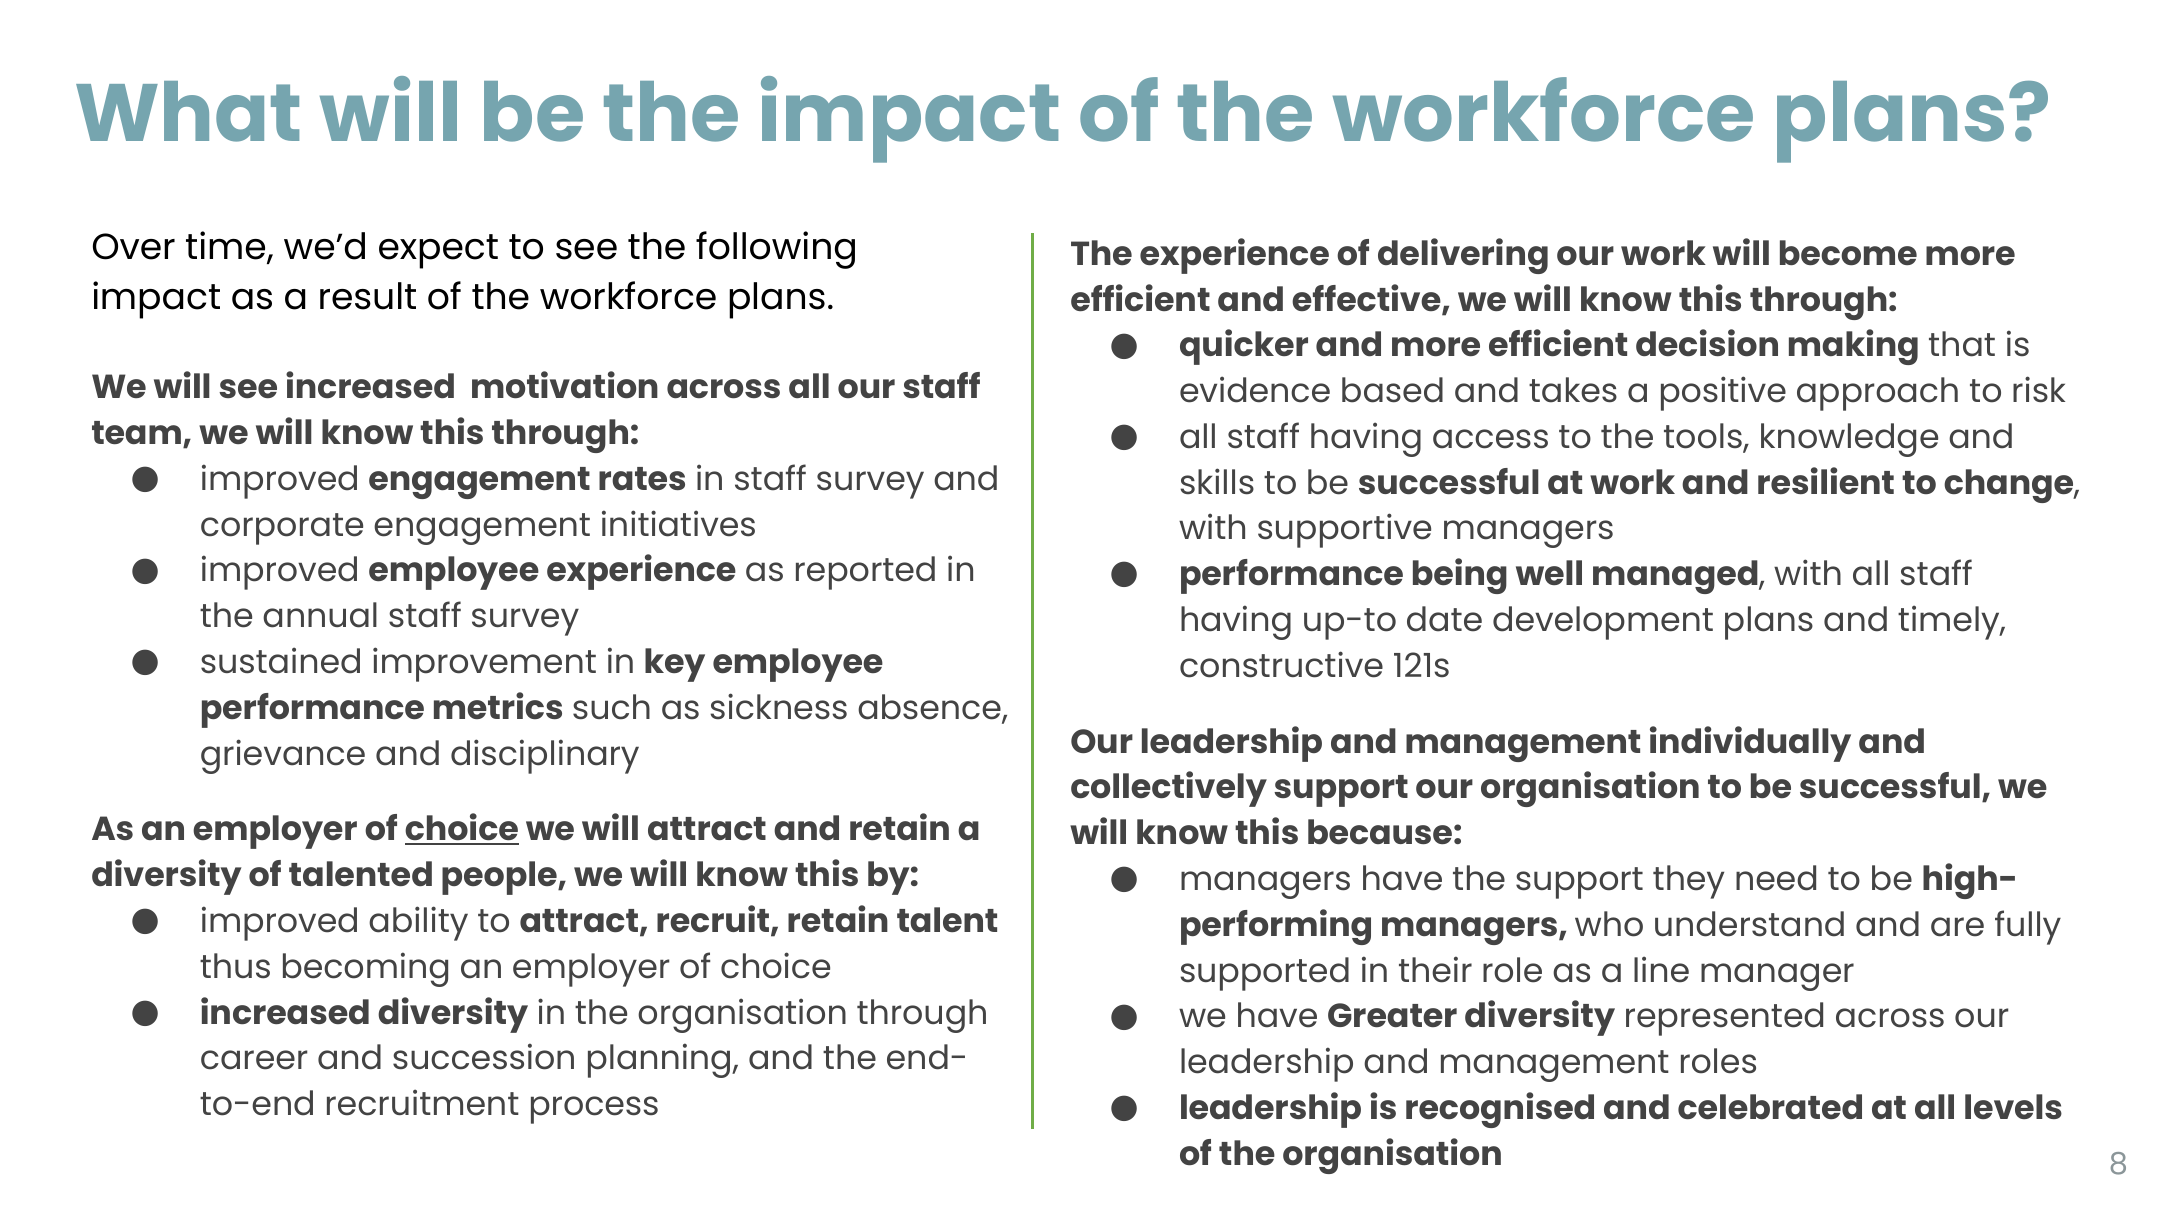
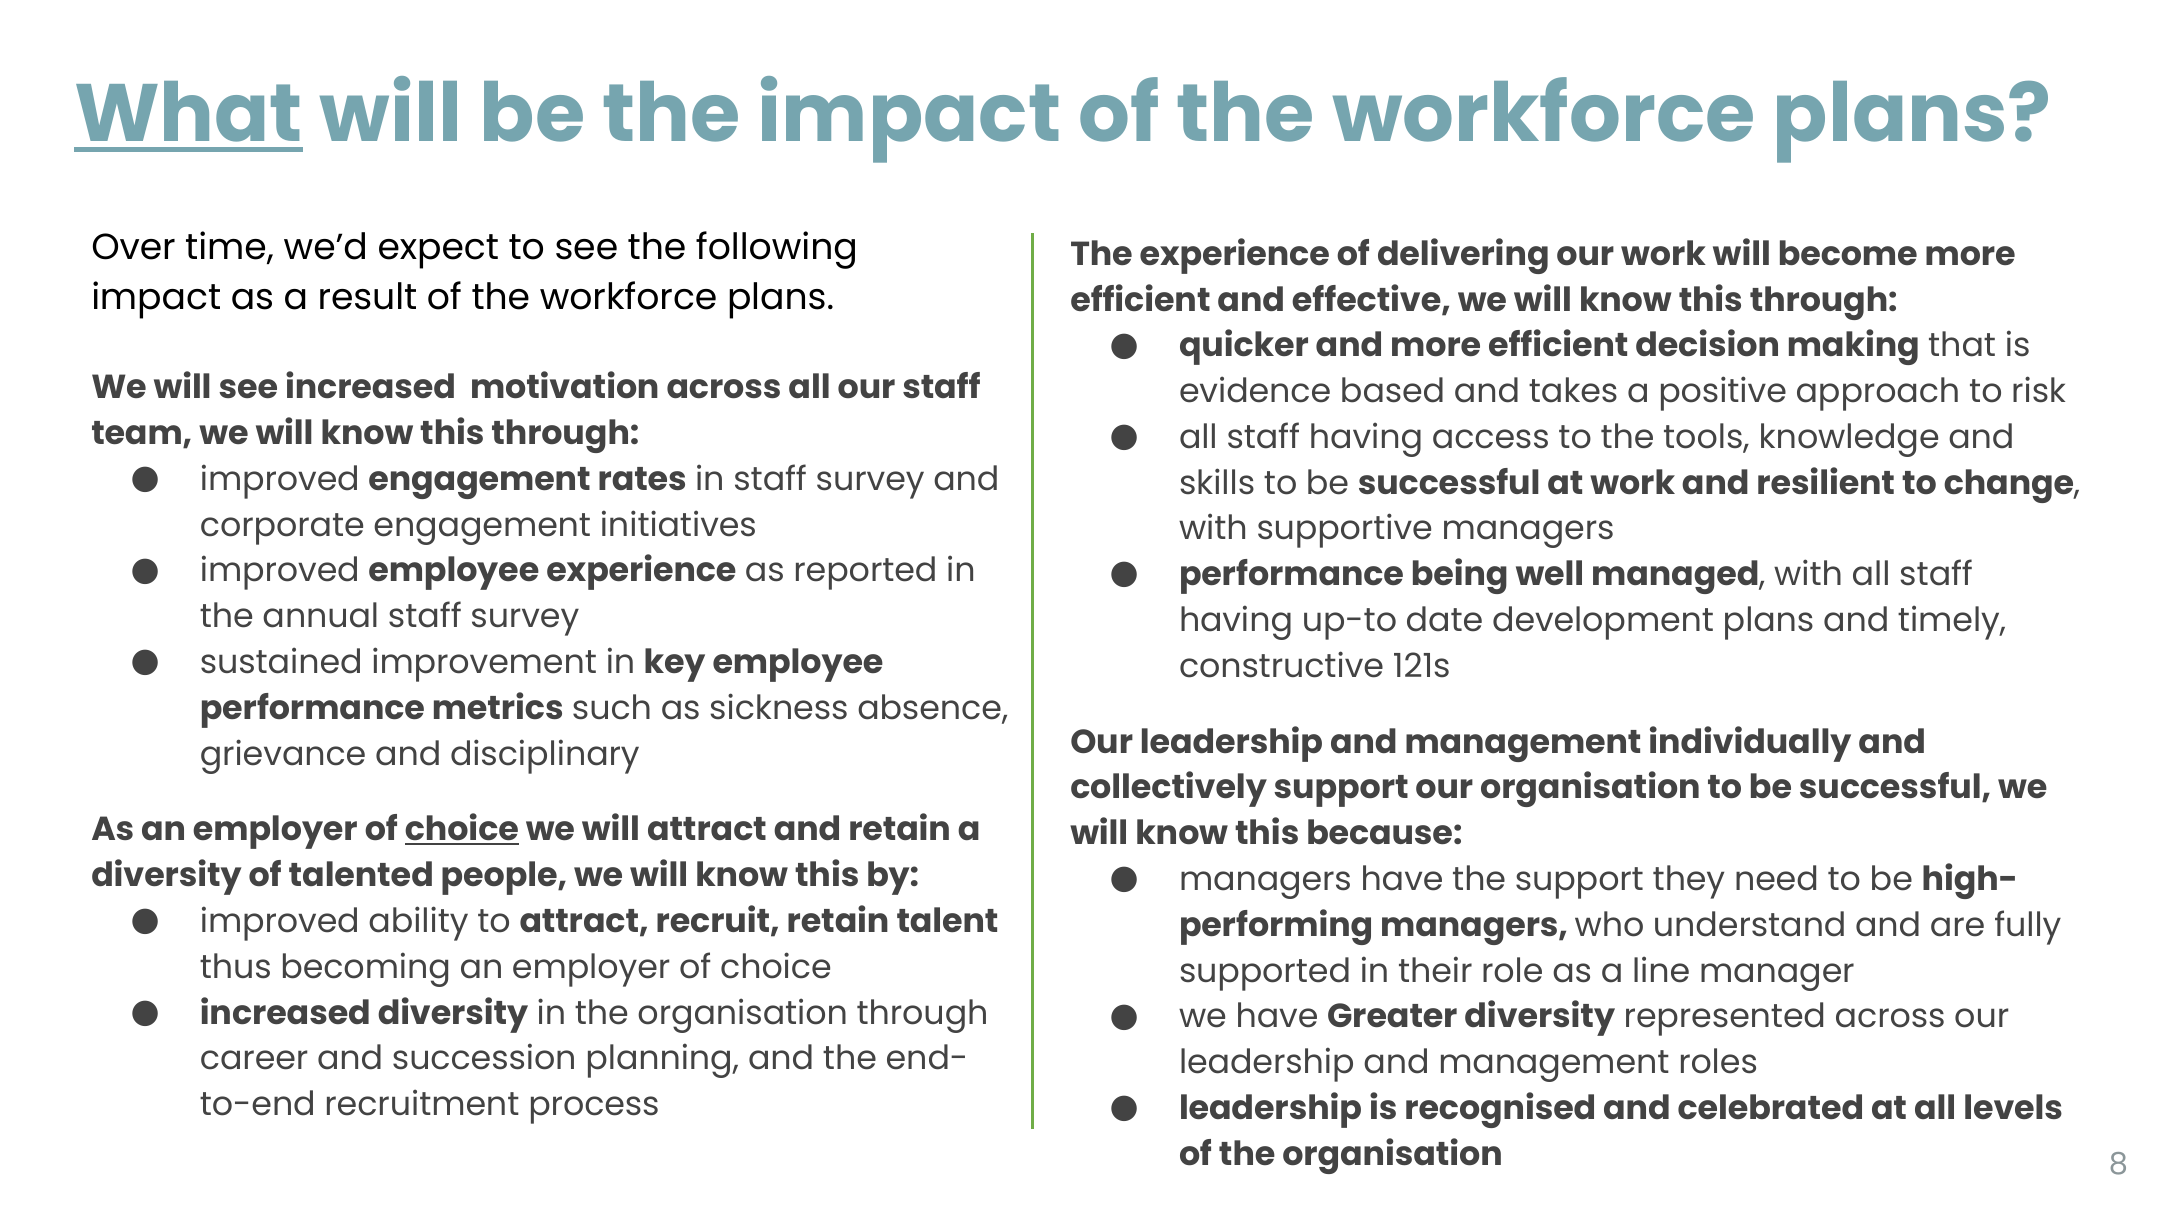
What underline: none -> present
